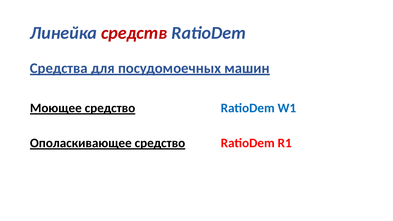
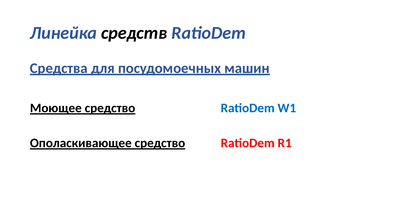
средств colour: red -> black
